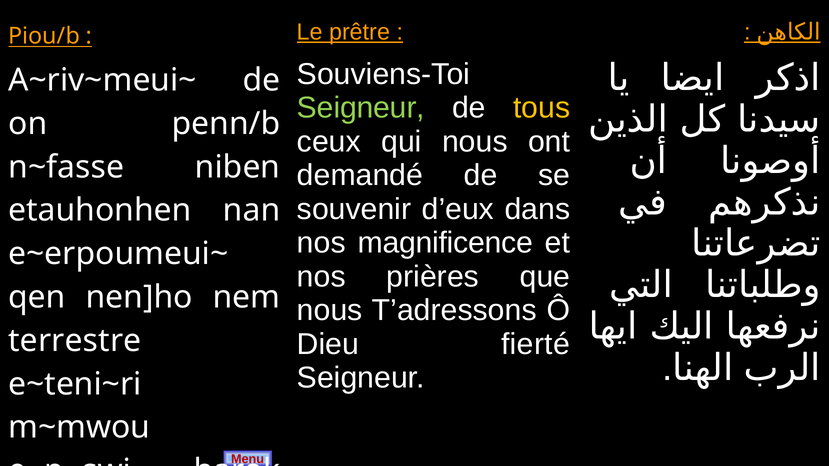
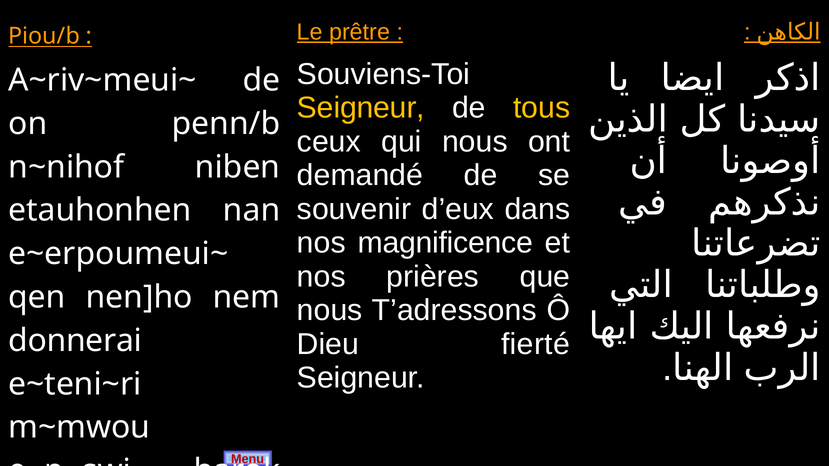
Seigneur at (361, 108) colour: light green -> yellow
n~fasse: n~fasse -> n~nihof
terrestre: terrestre -> donnerai
